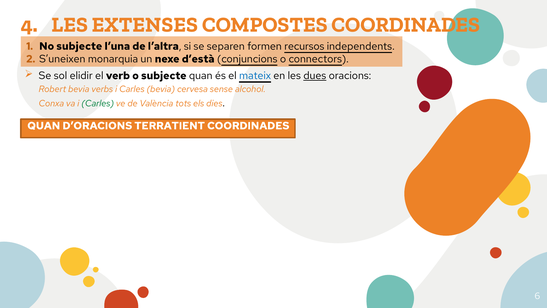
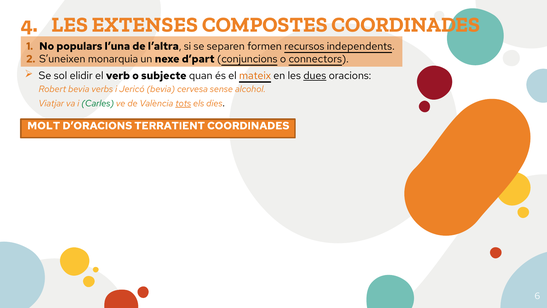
No subjecte: subjecte -> populars
d’està: d’està -> d’part
mateix colour: blue -> orange
Carles at (132, 89): Carles -> Jericó
Conxa: Conxa -> Viatjar
tots underline: none -> present
QUAN at (44, 126): QUAN -> MOLT
